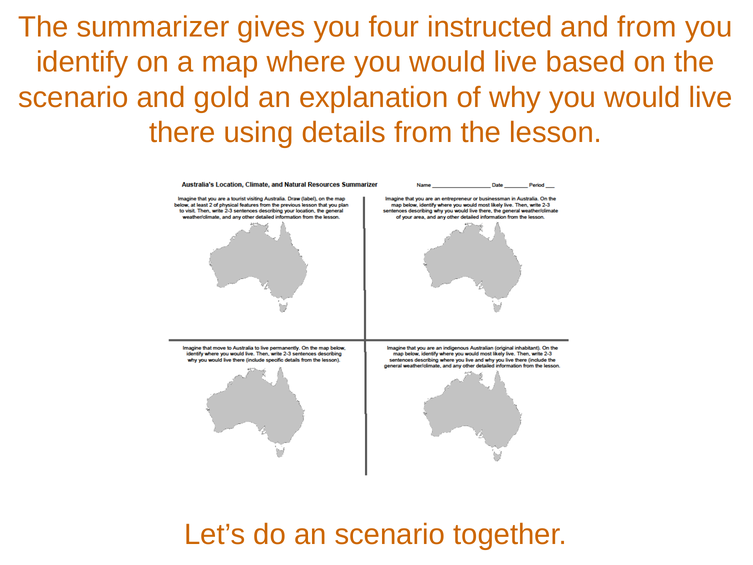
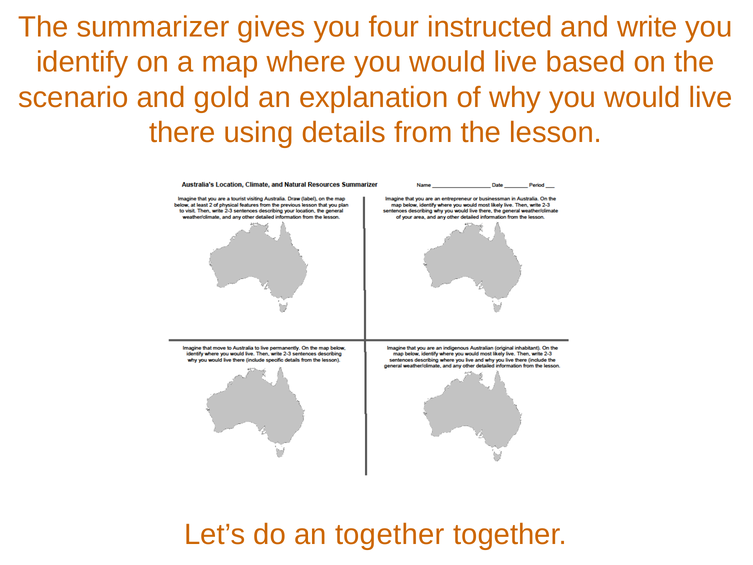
and from: from -> write
an scenario: scenario -> together
